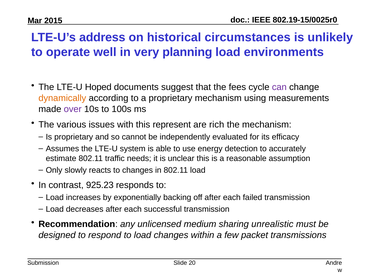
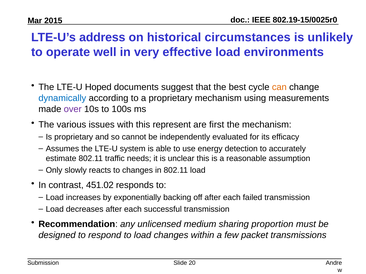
planning: planning -> effective
fees: fees -> best
can colour: purple -> orange
dynamically colour: orange -> blue
rich: rich -> first
925.23: 925.23 -> 451.02
unrealistic: unrealistic -> proportion
